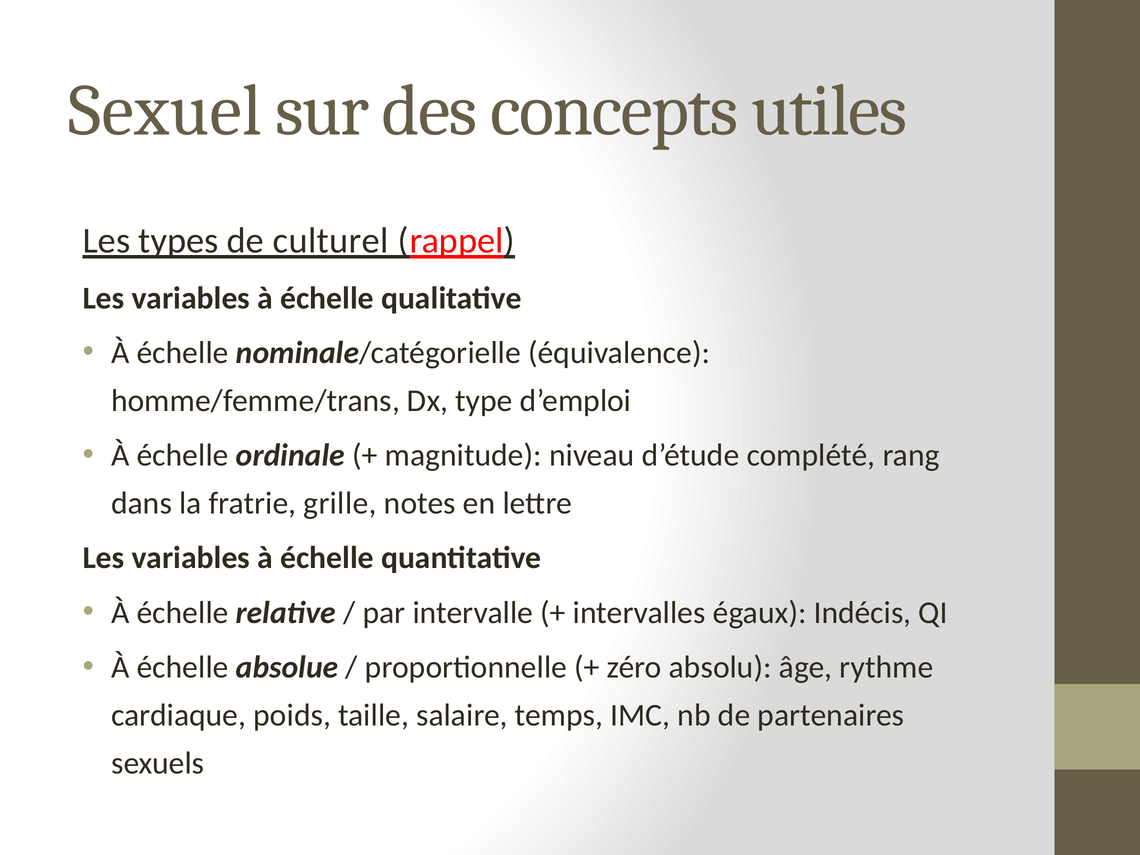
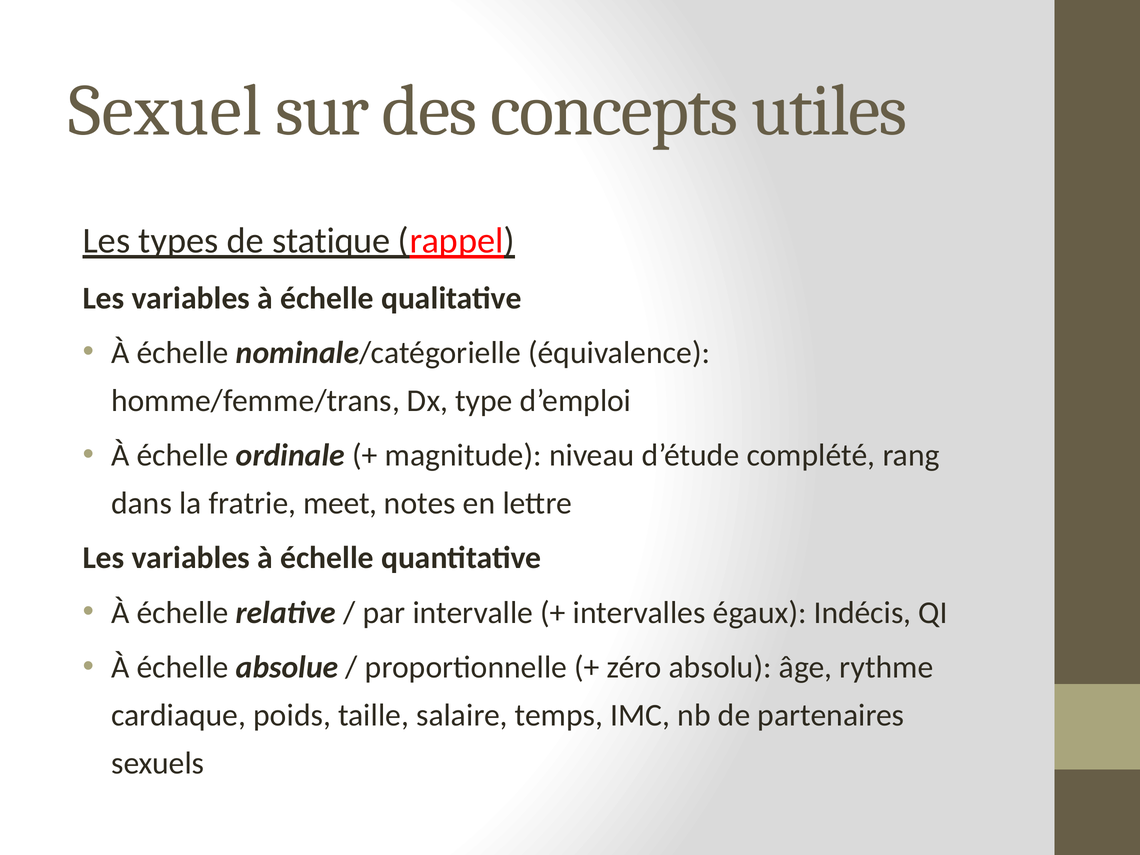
culturel: culturel -> statique
grille: grille -> meet
